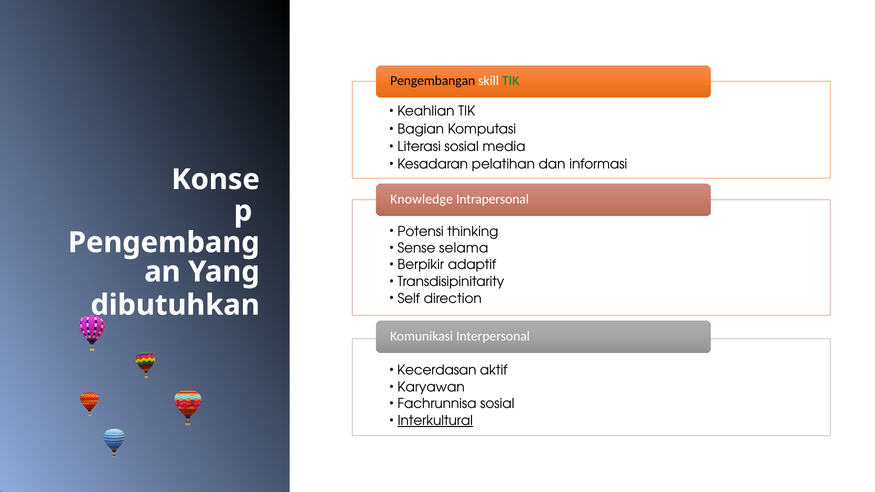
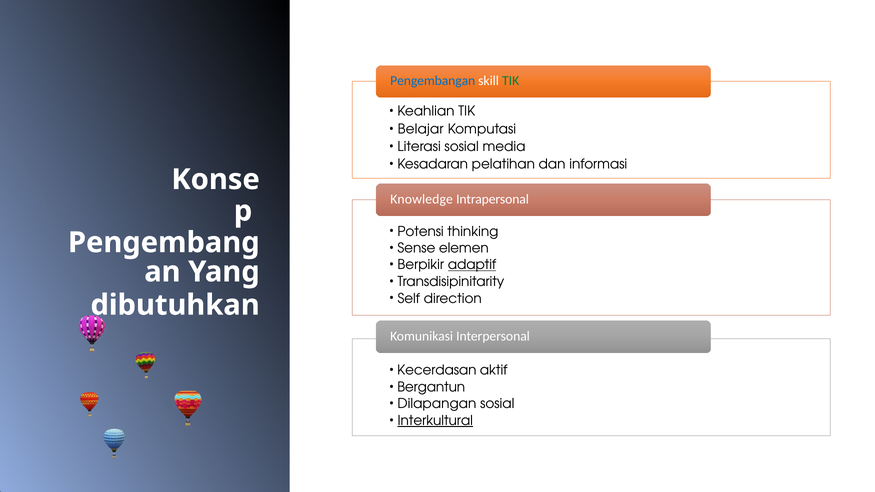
Pengembangan colour: black -> blue
Bagian: Bagian -> Belajar
selama: selama -> elemen
adaptif underline: none -> present
Karyawan: Karyawan -> Bergantun
Fachrunnisa: Fachrunnisa -> Dilapangan
